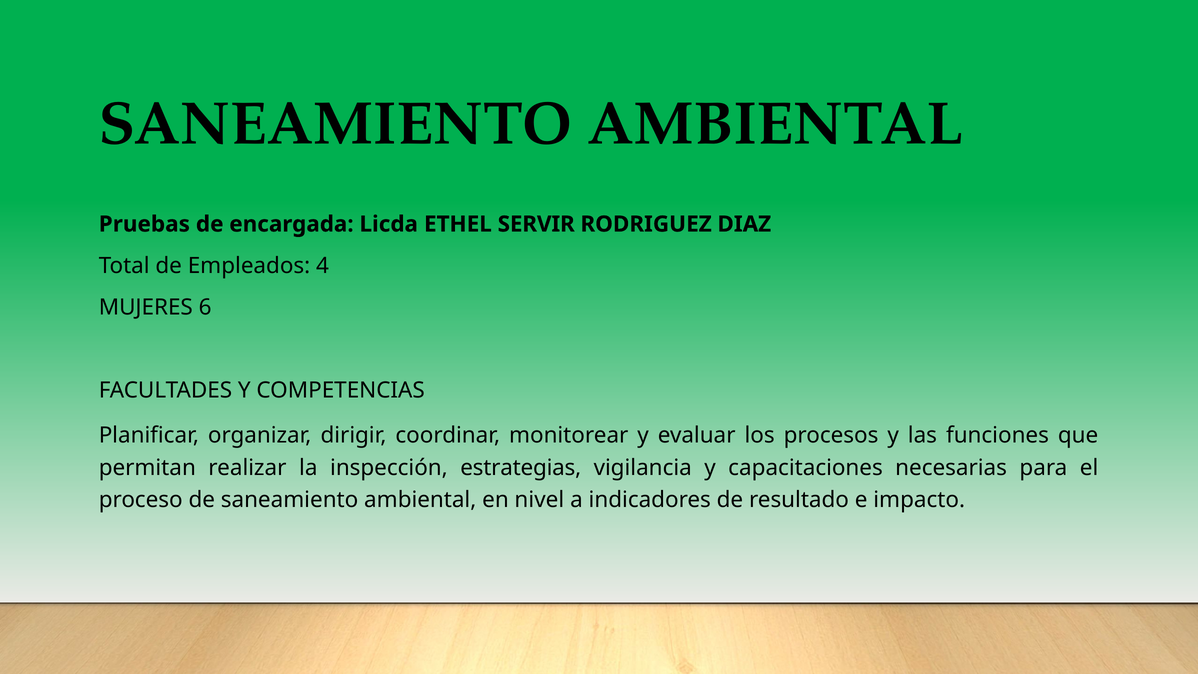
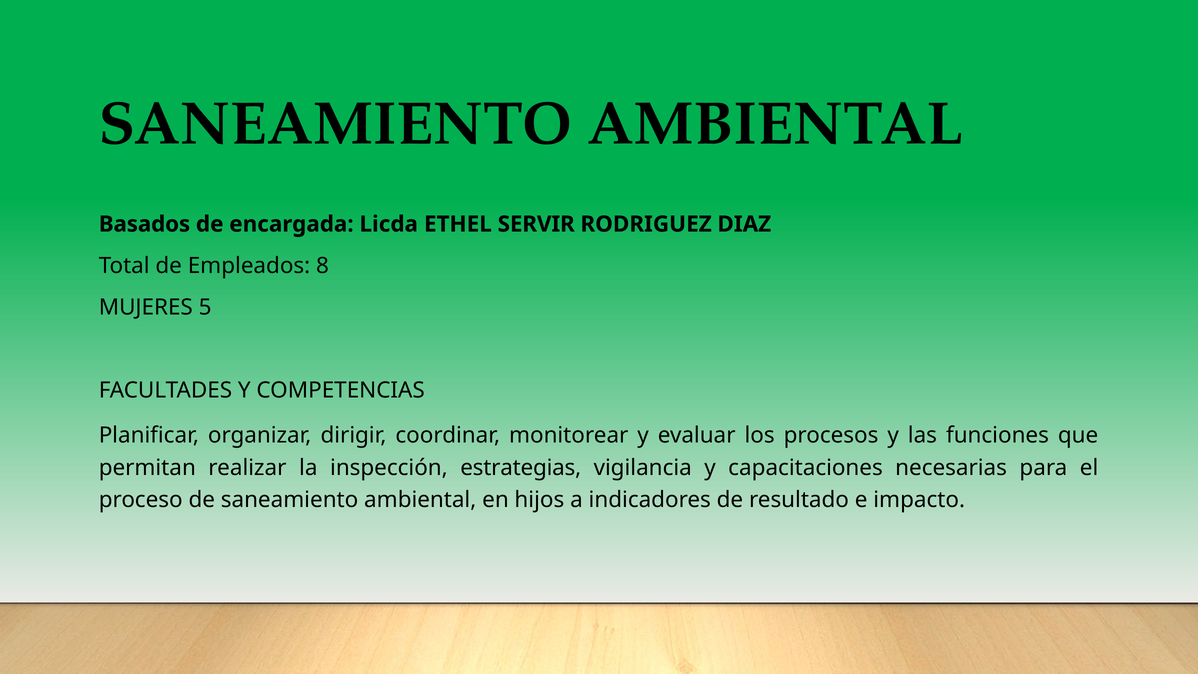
Pruebas: Pruebas -> Basados
4: 4 -> 8
6: 6 -> 5
nivel: nivel -> hijos
